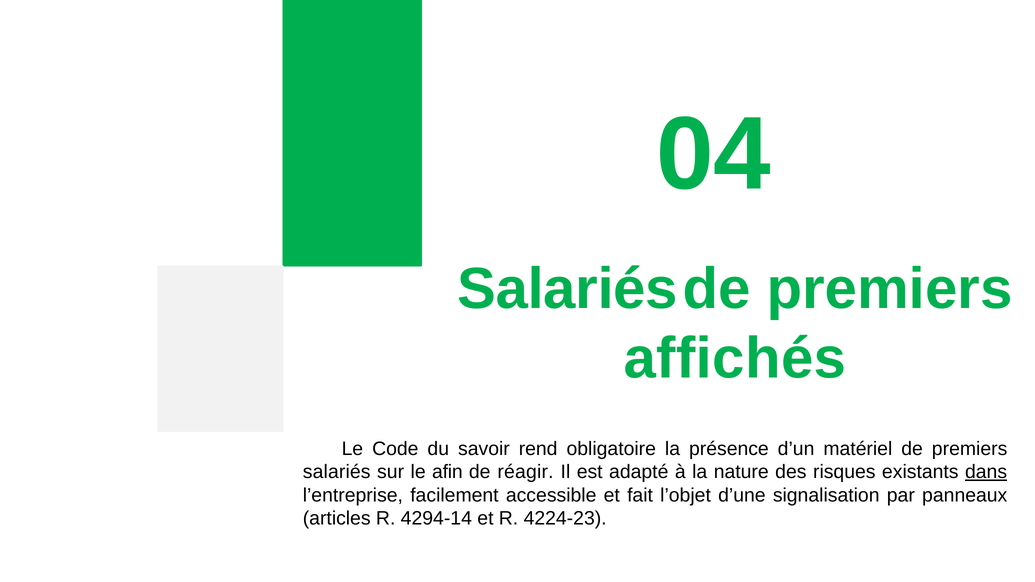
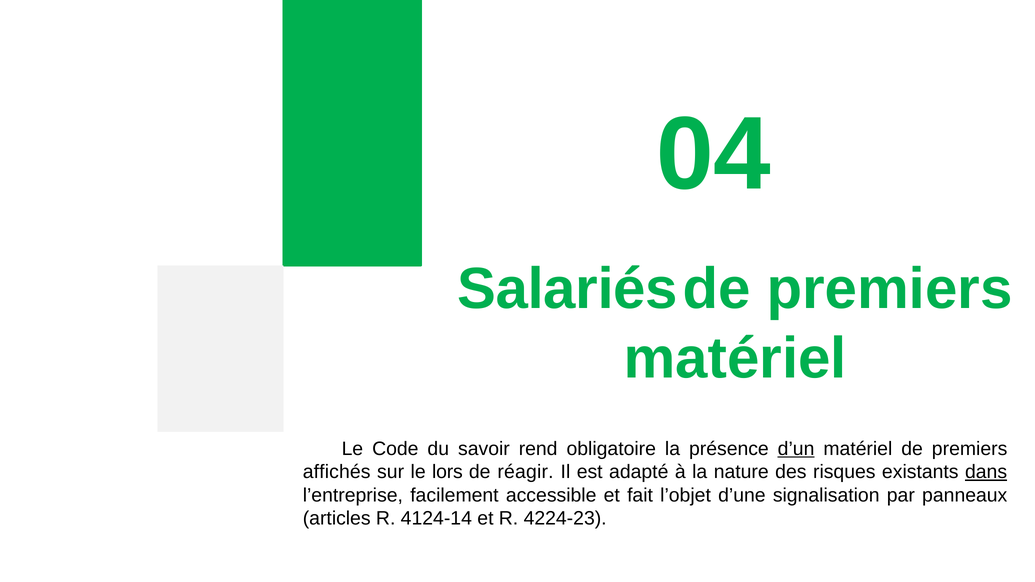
affichés at (735, 359): affichés -> matériel
d’un underline: none -> present
salariés at (337, 472): salariés -> affichés
afin: afin -> lors
4294-14: 4294-14 -> 4124-14
